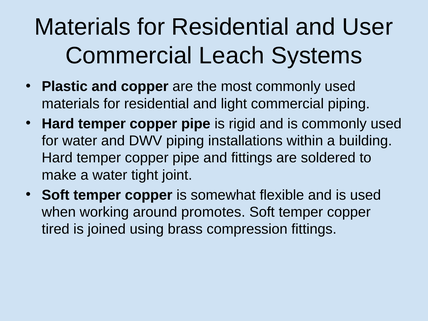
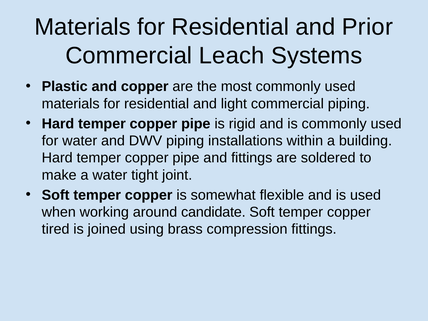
User: User -> Prior
promotes: promotes -> candidate
